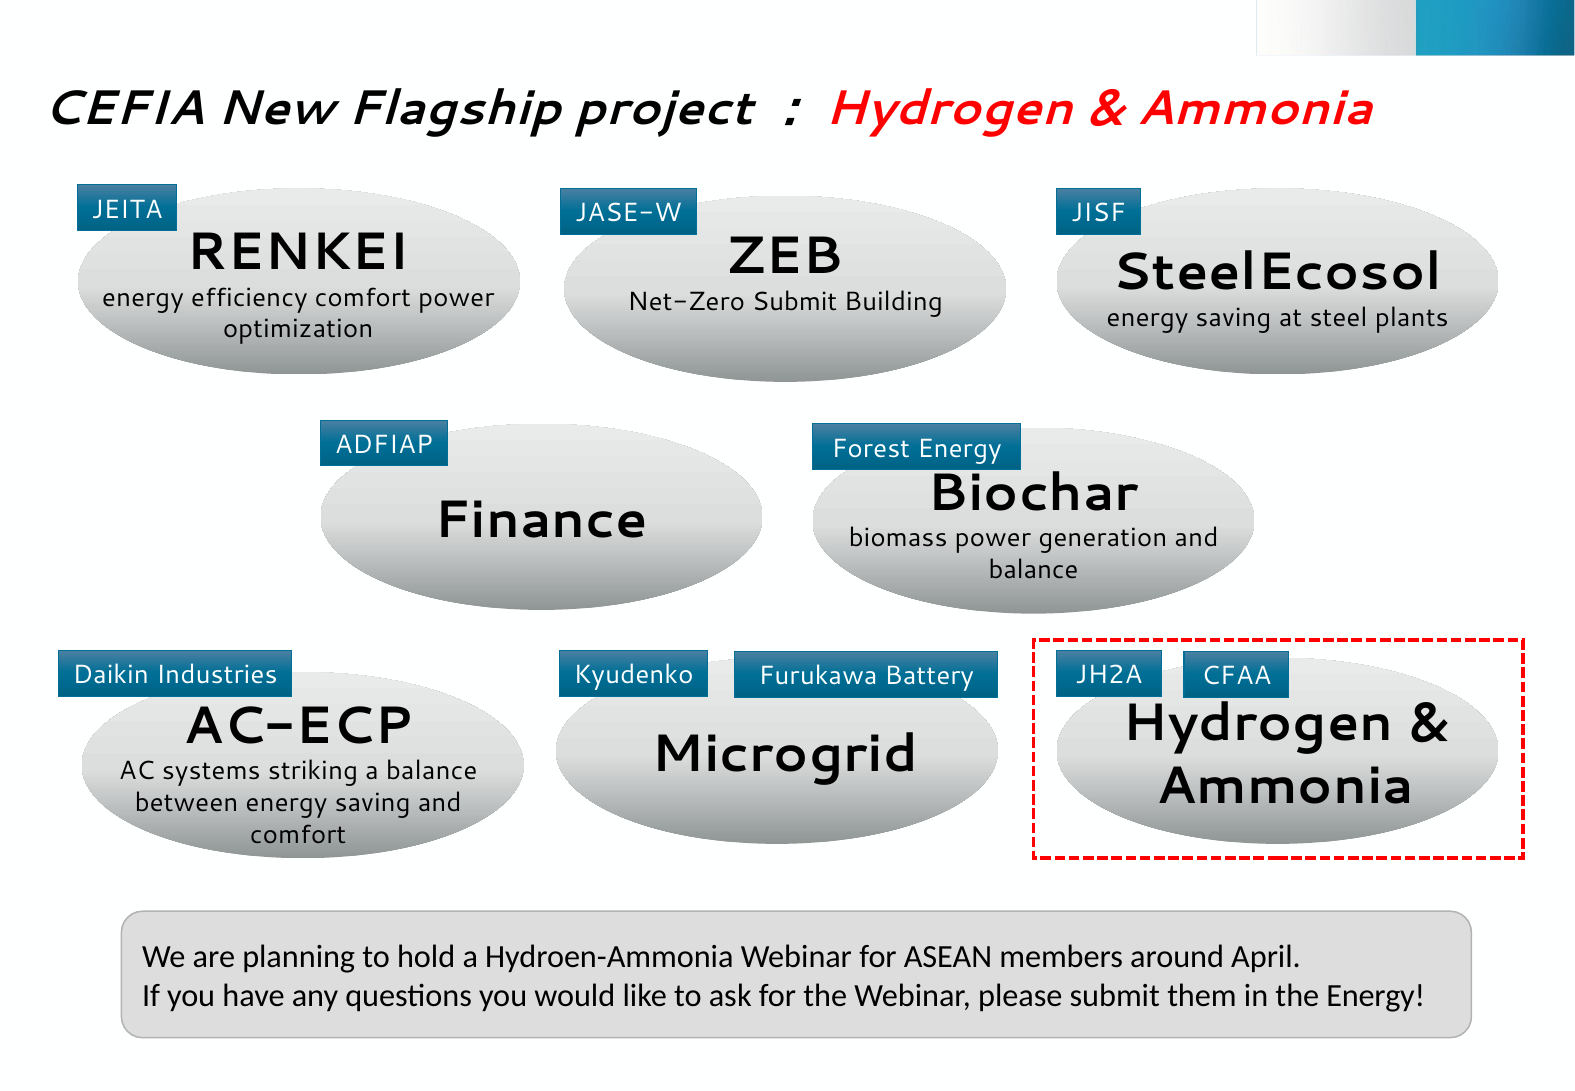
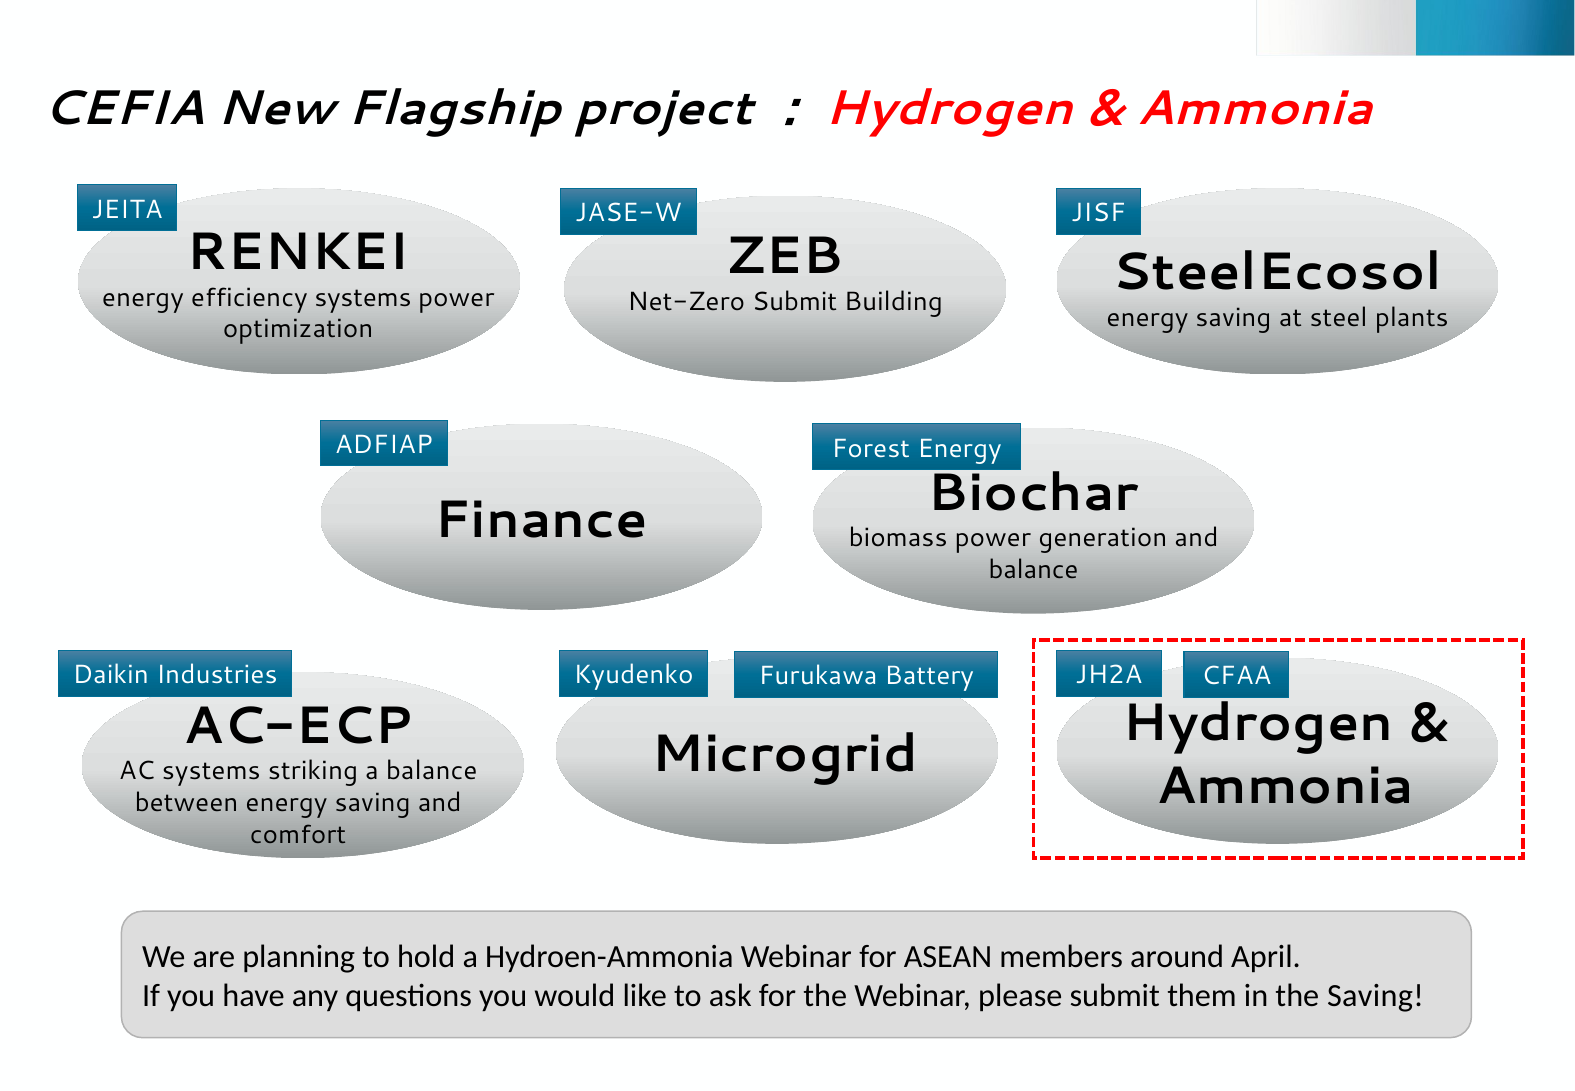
efficiency comfort: comfort -> systems
the Energy: Energy -> Saving
